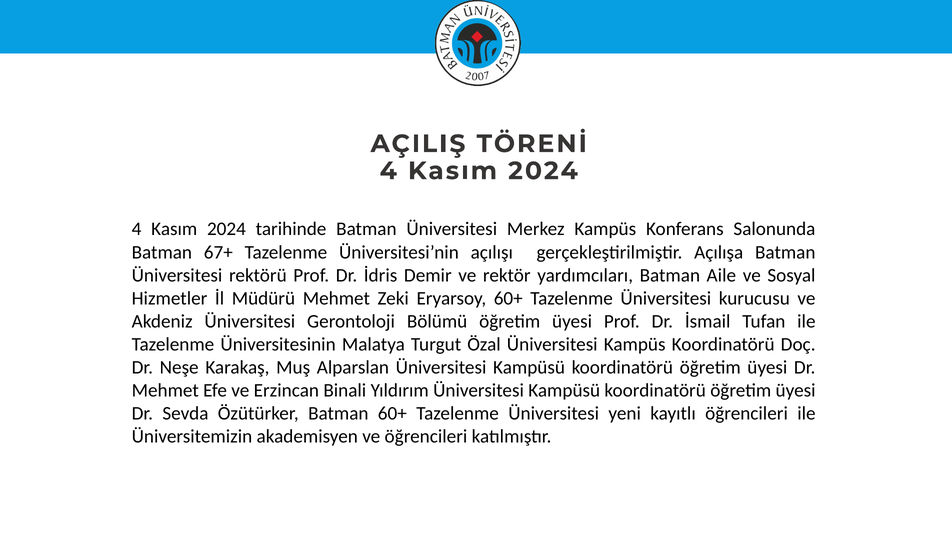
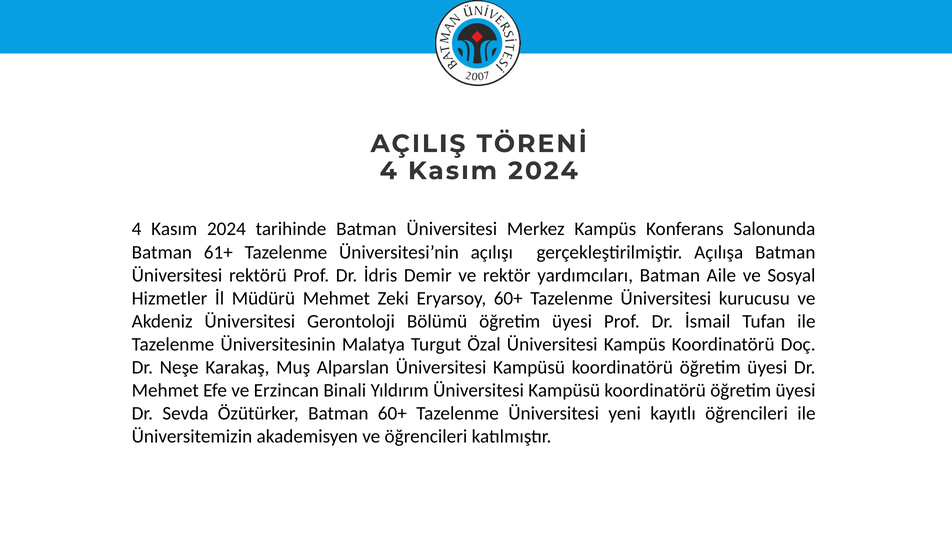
67+: 67+ -> 61+
